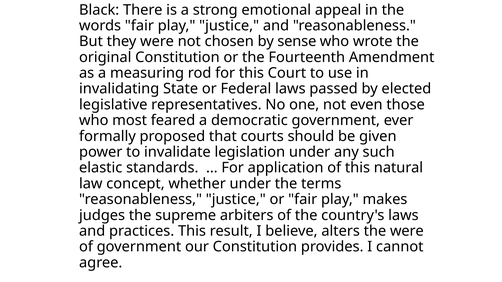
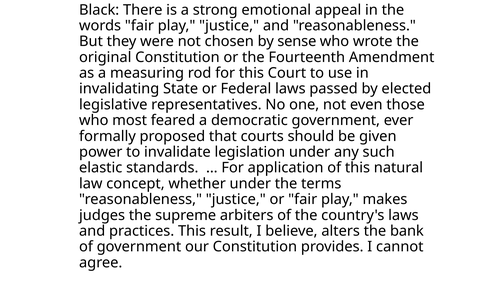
the were: were -> bank
